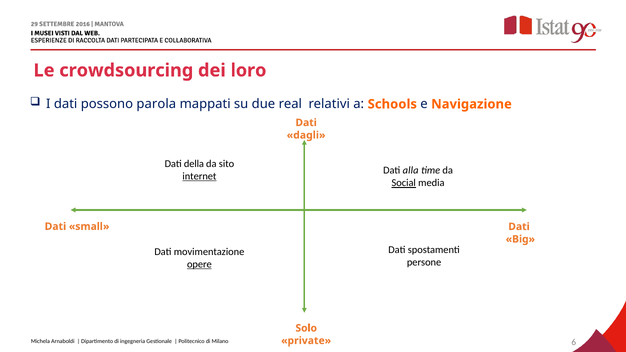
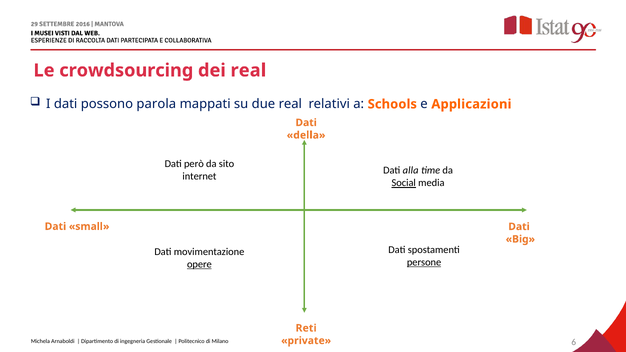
dei loro: loro -> real
Navigazione: Navigazione -> Applicazioni
dagli: dagli -> della
della: della -> però
internet underline: present -> none
persone underline: none -> present
Solo: Solo -> Reti
